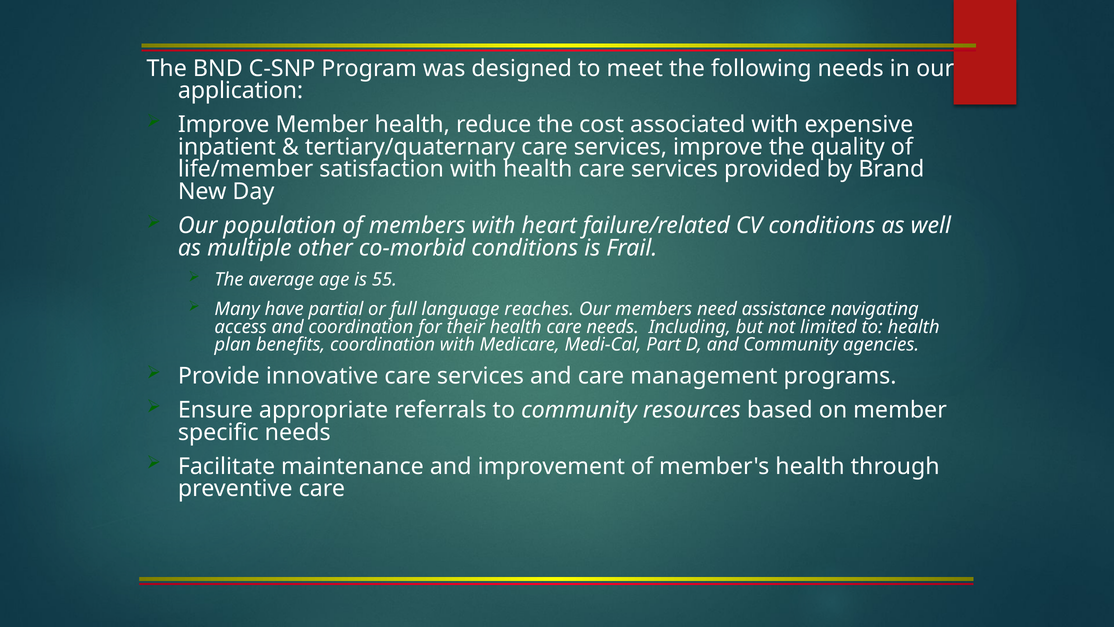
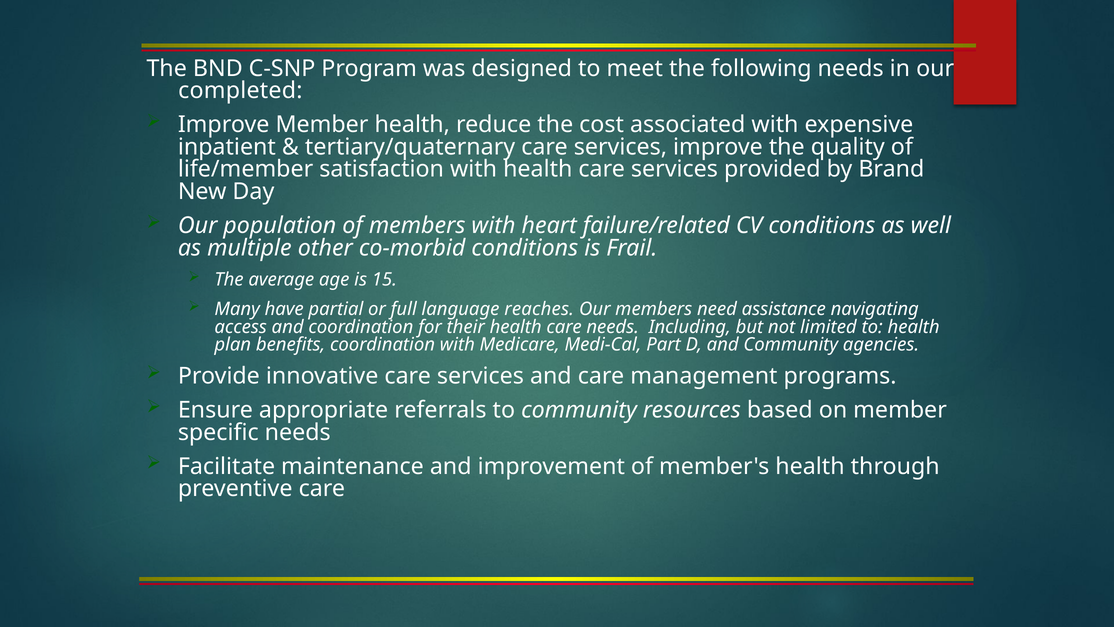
application: application -> completed
55: 55 -> 15
